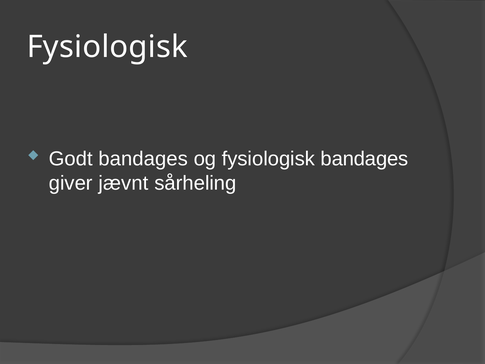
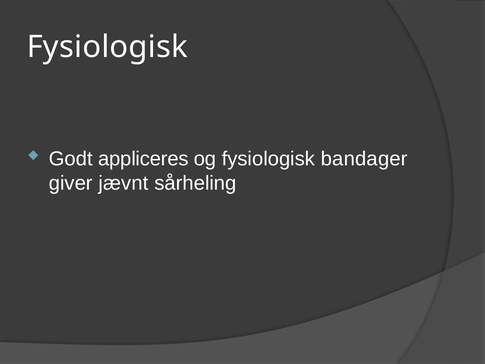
Godt bandages: bandages -> appliceres
fysiologisk bandages: bandages -> bandager
